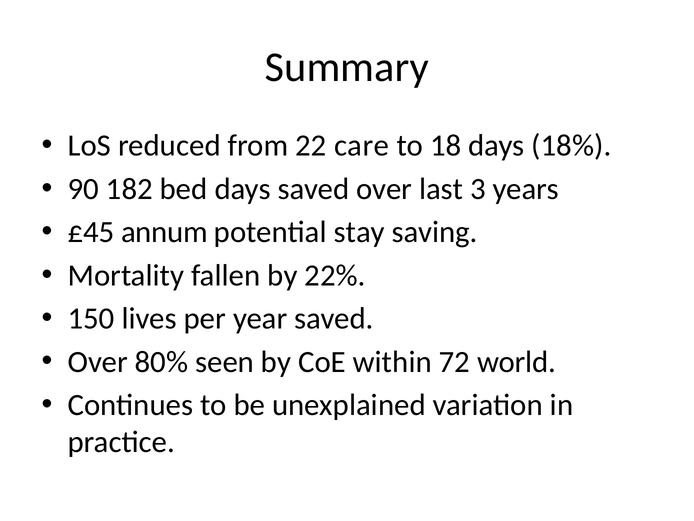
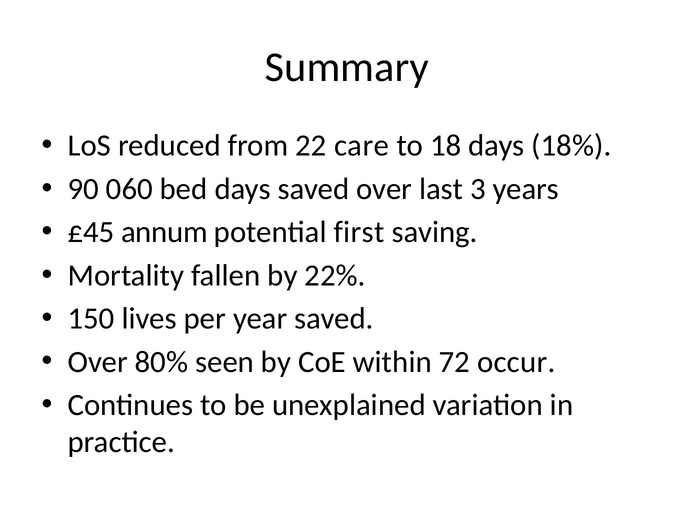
182: 182 -> 060
stay: stay -> first
world: world -> occur
